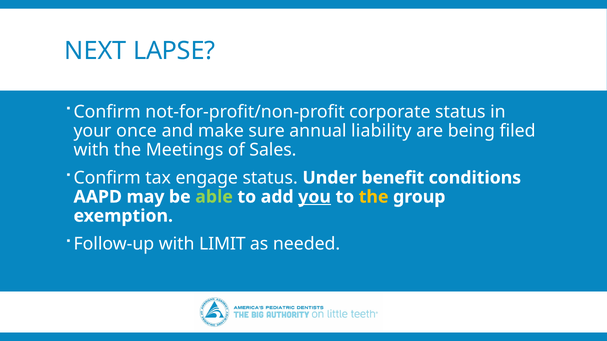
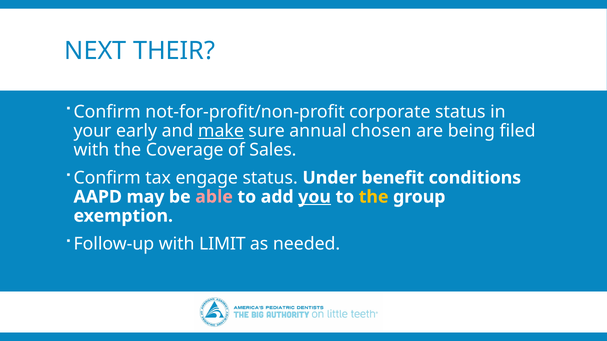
LAPSE: LAPSE -> THEIR
once: once -> early
make underline: none -> present
liability: liability -> chosen
Meetings: Meetings -> Coverage
able colour: light green -> pink
